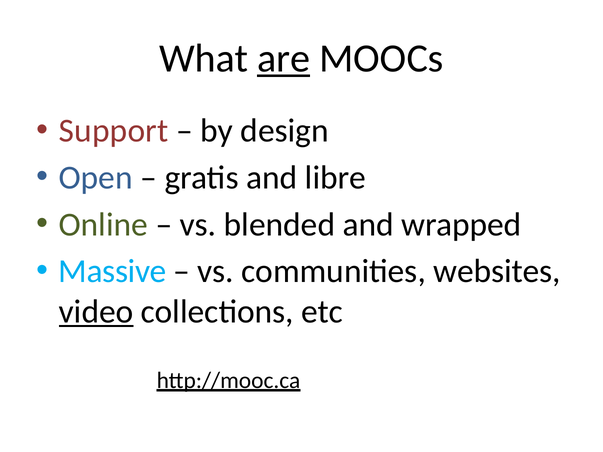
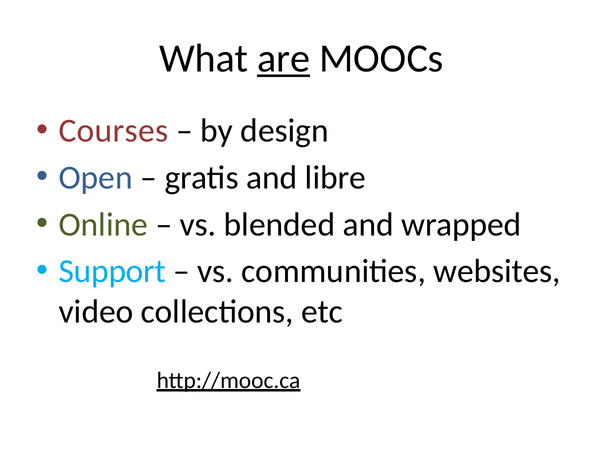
Support: Support -> Courses
Massive: Massive -> Support
video underline: present -> none
